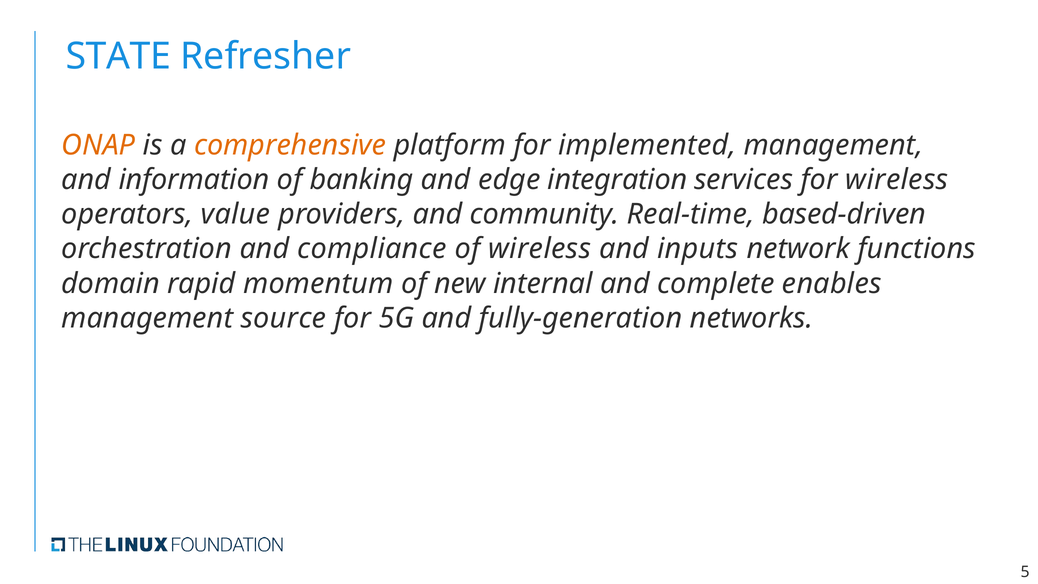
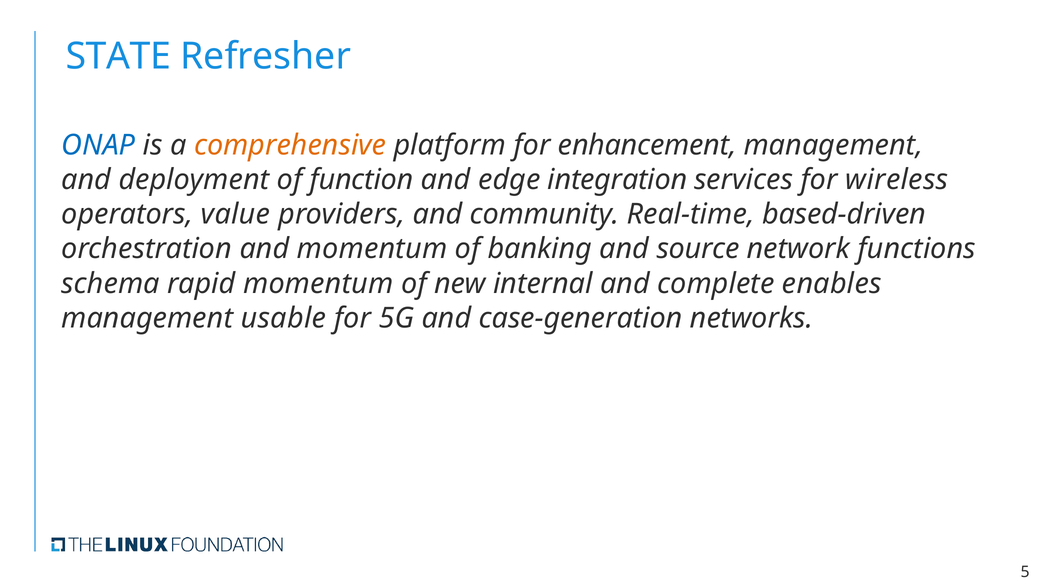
ONAP colour: orange -> blue
implemented: implemented -> enhancement
information: information -> deployment
banking: banking -> function
and compliance: compliance -> momentum
of wireless: wireless -> banking
inputs: inputs -> source
domain: domain -> schema
source: source -> usable
fully-generation: fully-generation -> case-generation
